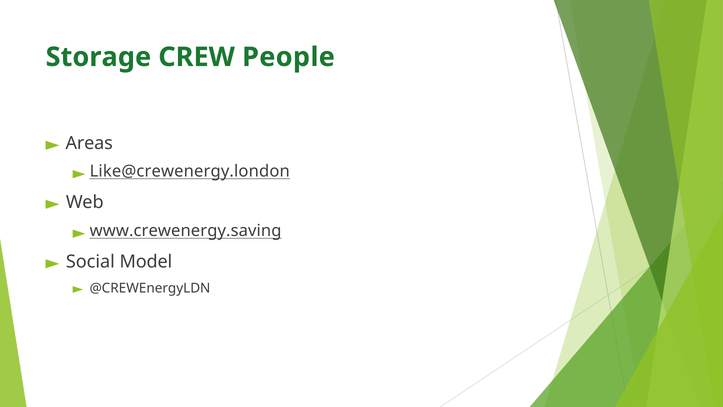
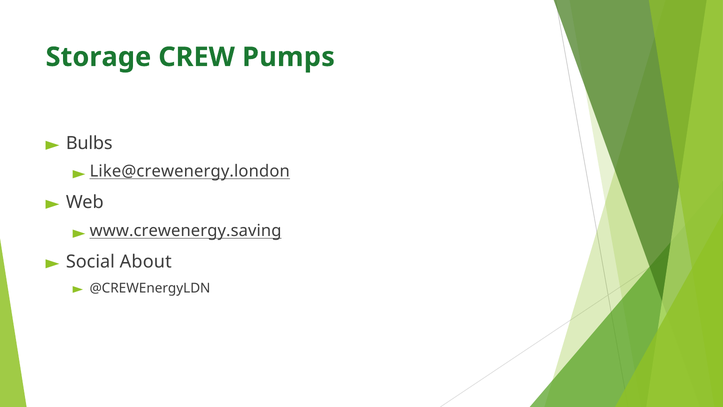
People: People -> Pumps
Areas: Areas -> Bulbs
Model: Model -> About
